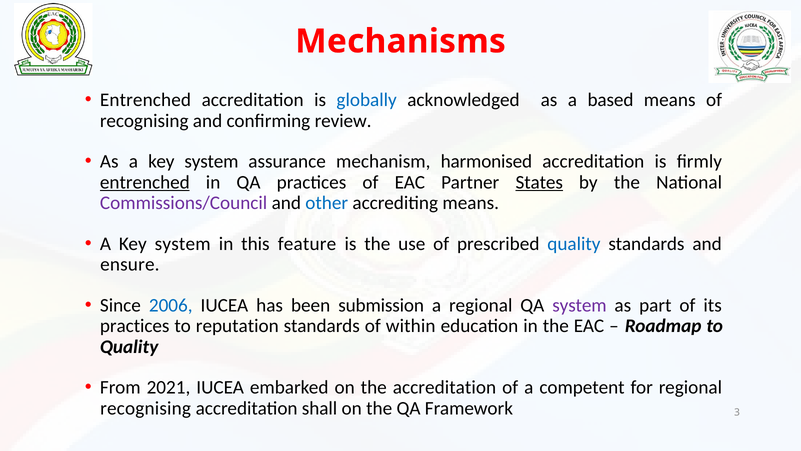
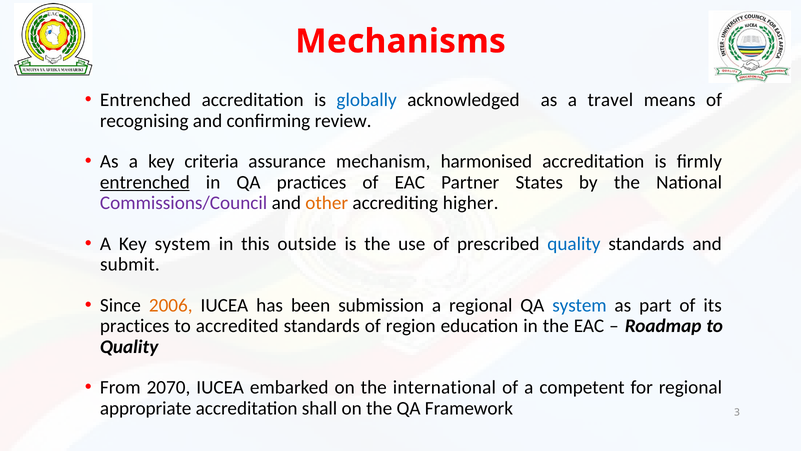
based: based -> travel
As a key system: system -> criteria
States underline: present -> none
other colour: blue -> orange
accrediting means: means -> higher
feature: feature -> outside
ensure: ensure -> submit
2006 colour: blue -> orange
system at (579, 305) colour: purple -> blue
reputation: reputation -> accredited
within: within -> region
2021: 2021 -> 2070
the accreditation: accreditation -> international
recognising at (146, 408): recognising -> appropriate
